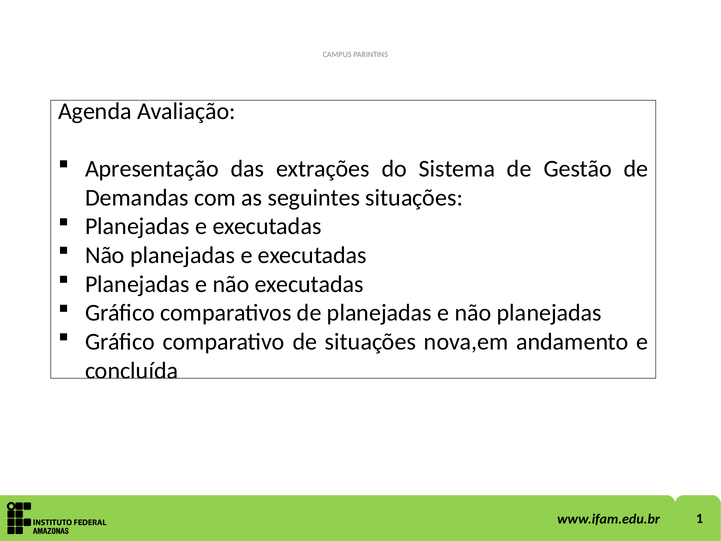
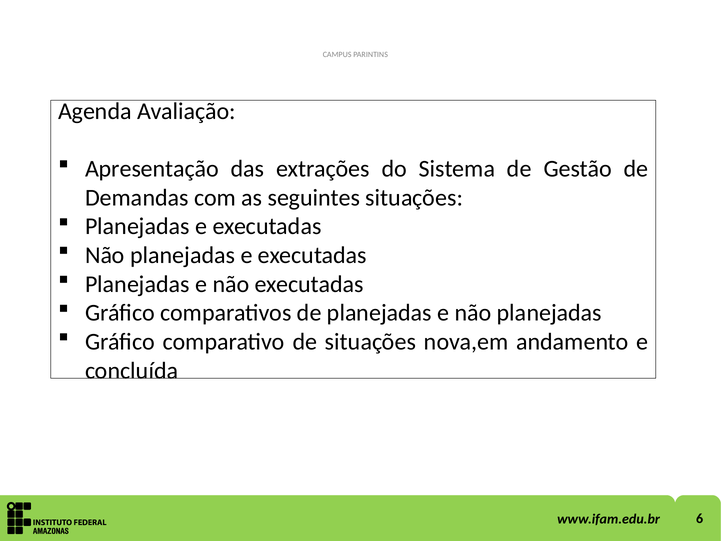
1: 1 -> 6
